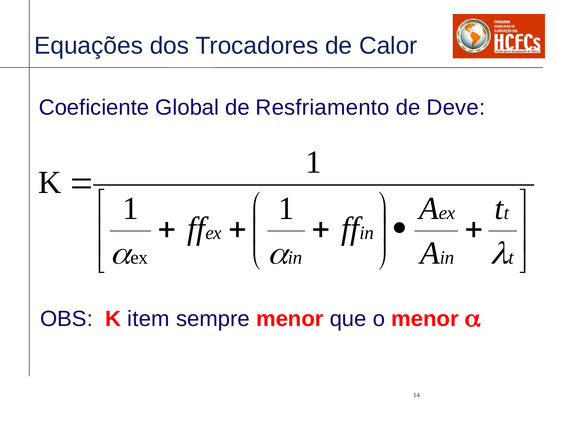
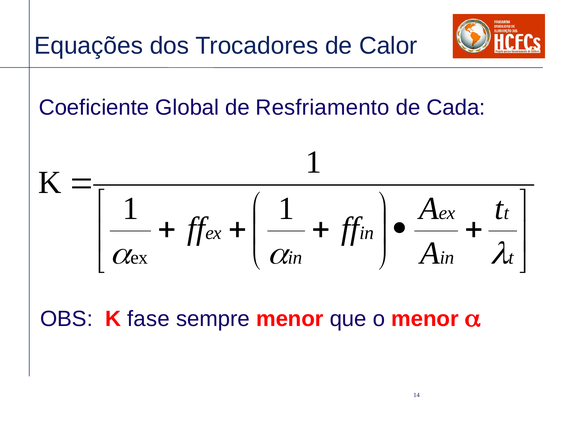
Deve: Deve -> Cada
item: item -> fase
